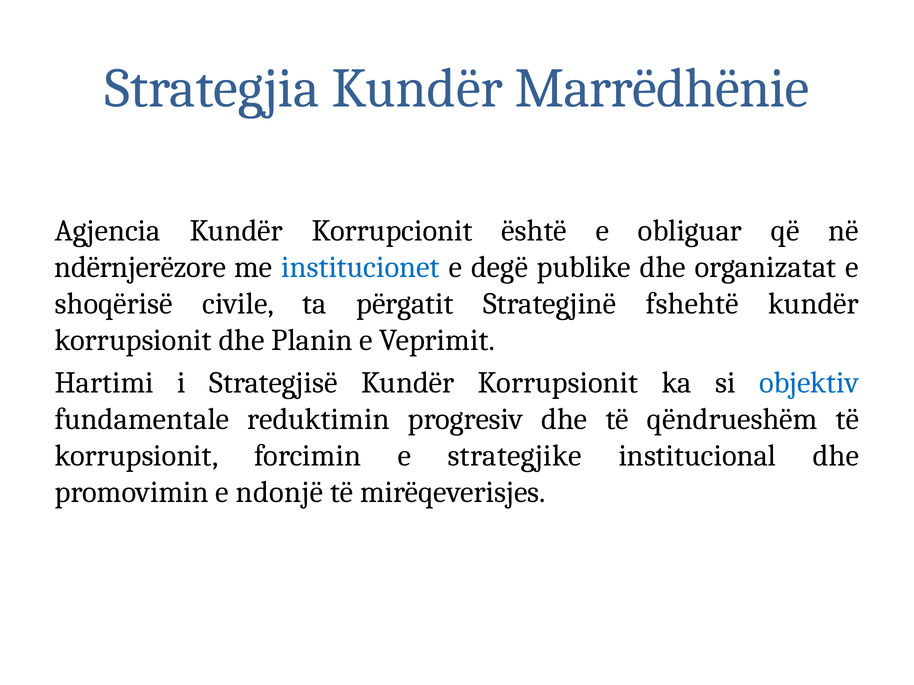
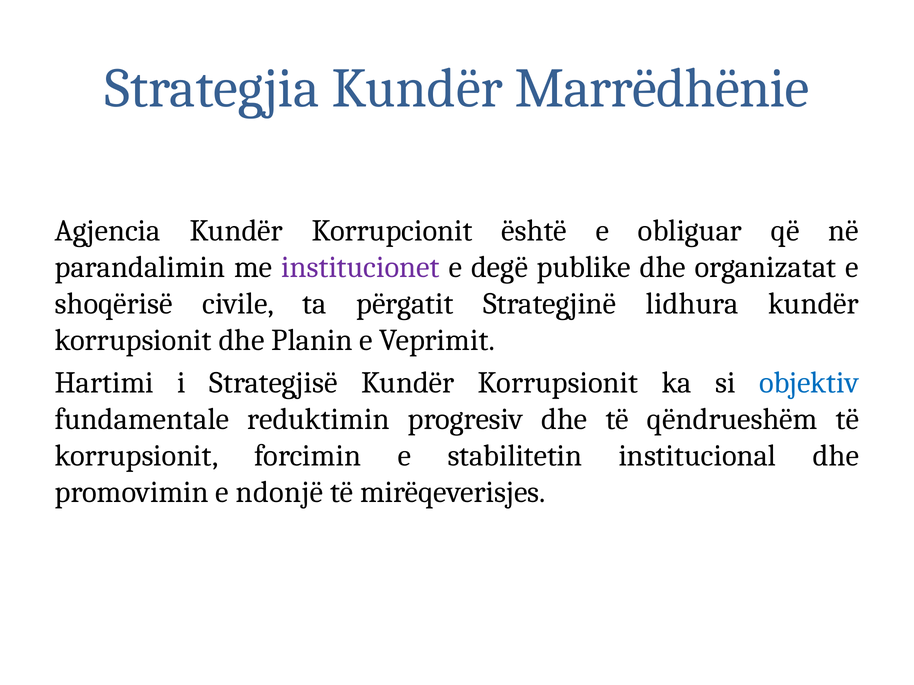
ndërnjerëzore: ndërnjerëzore -> parandalimin
institucionet colour: blue -> purple
fshehtë: fshehtë -> lidhura
strategjike: strategjike -> stabilitetin
